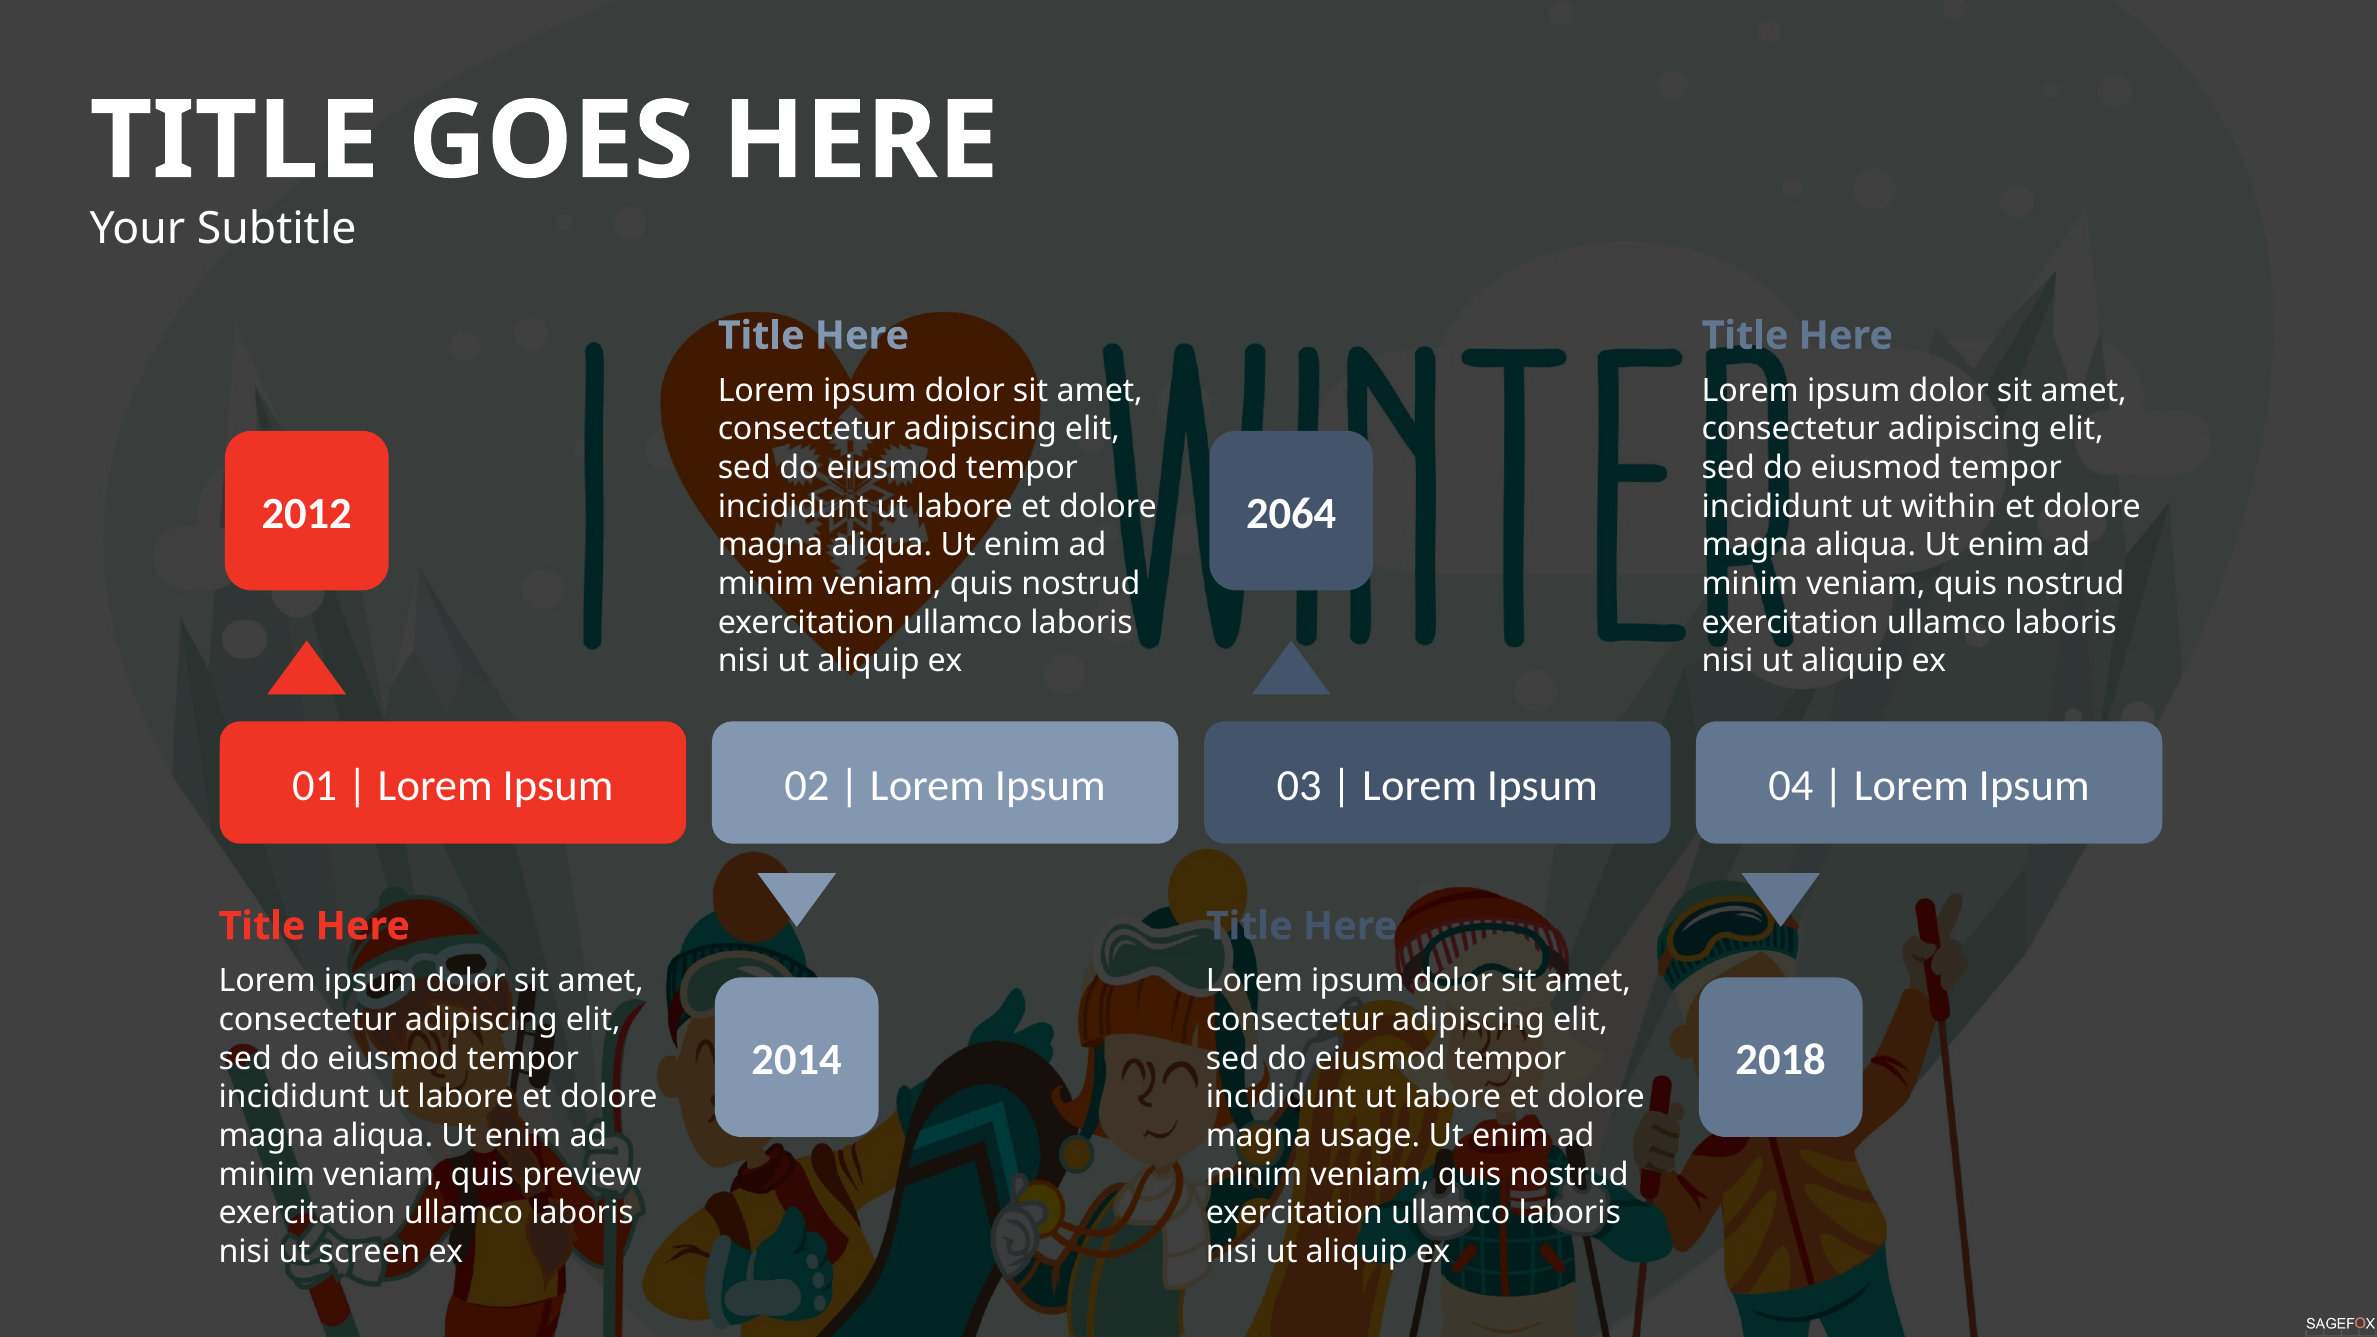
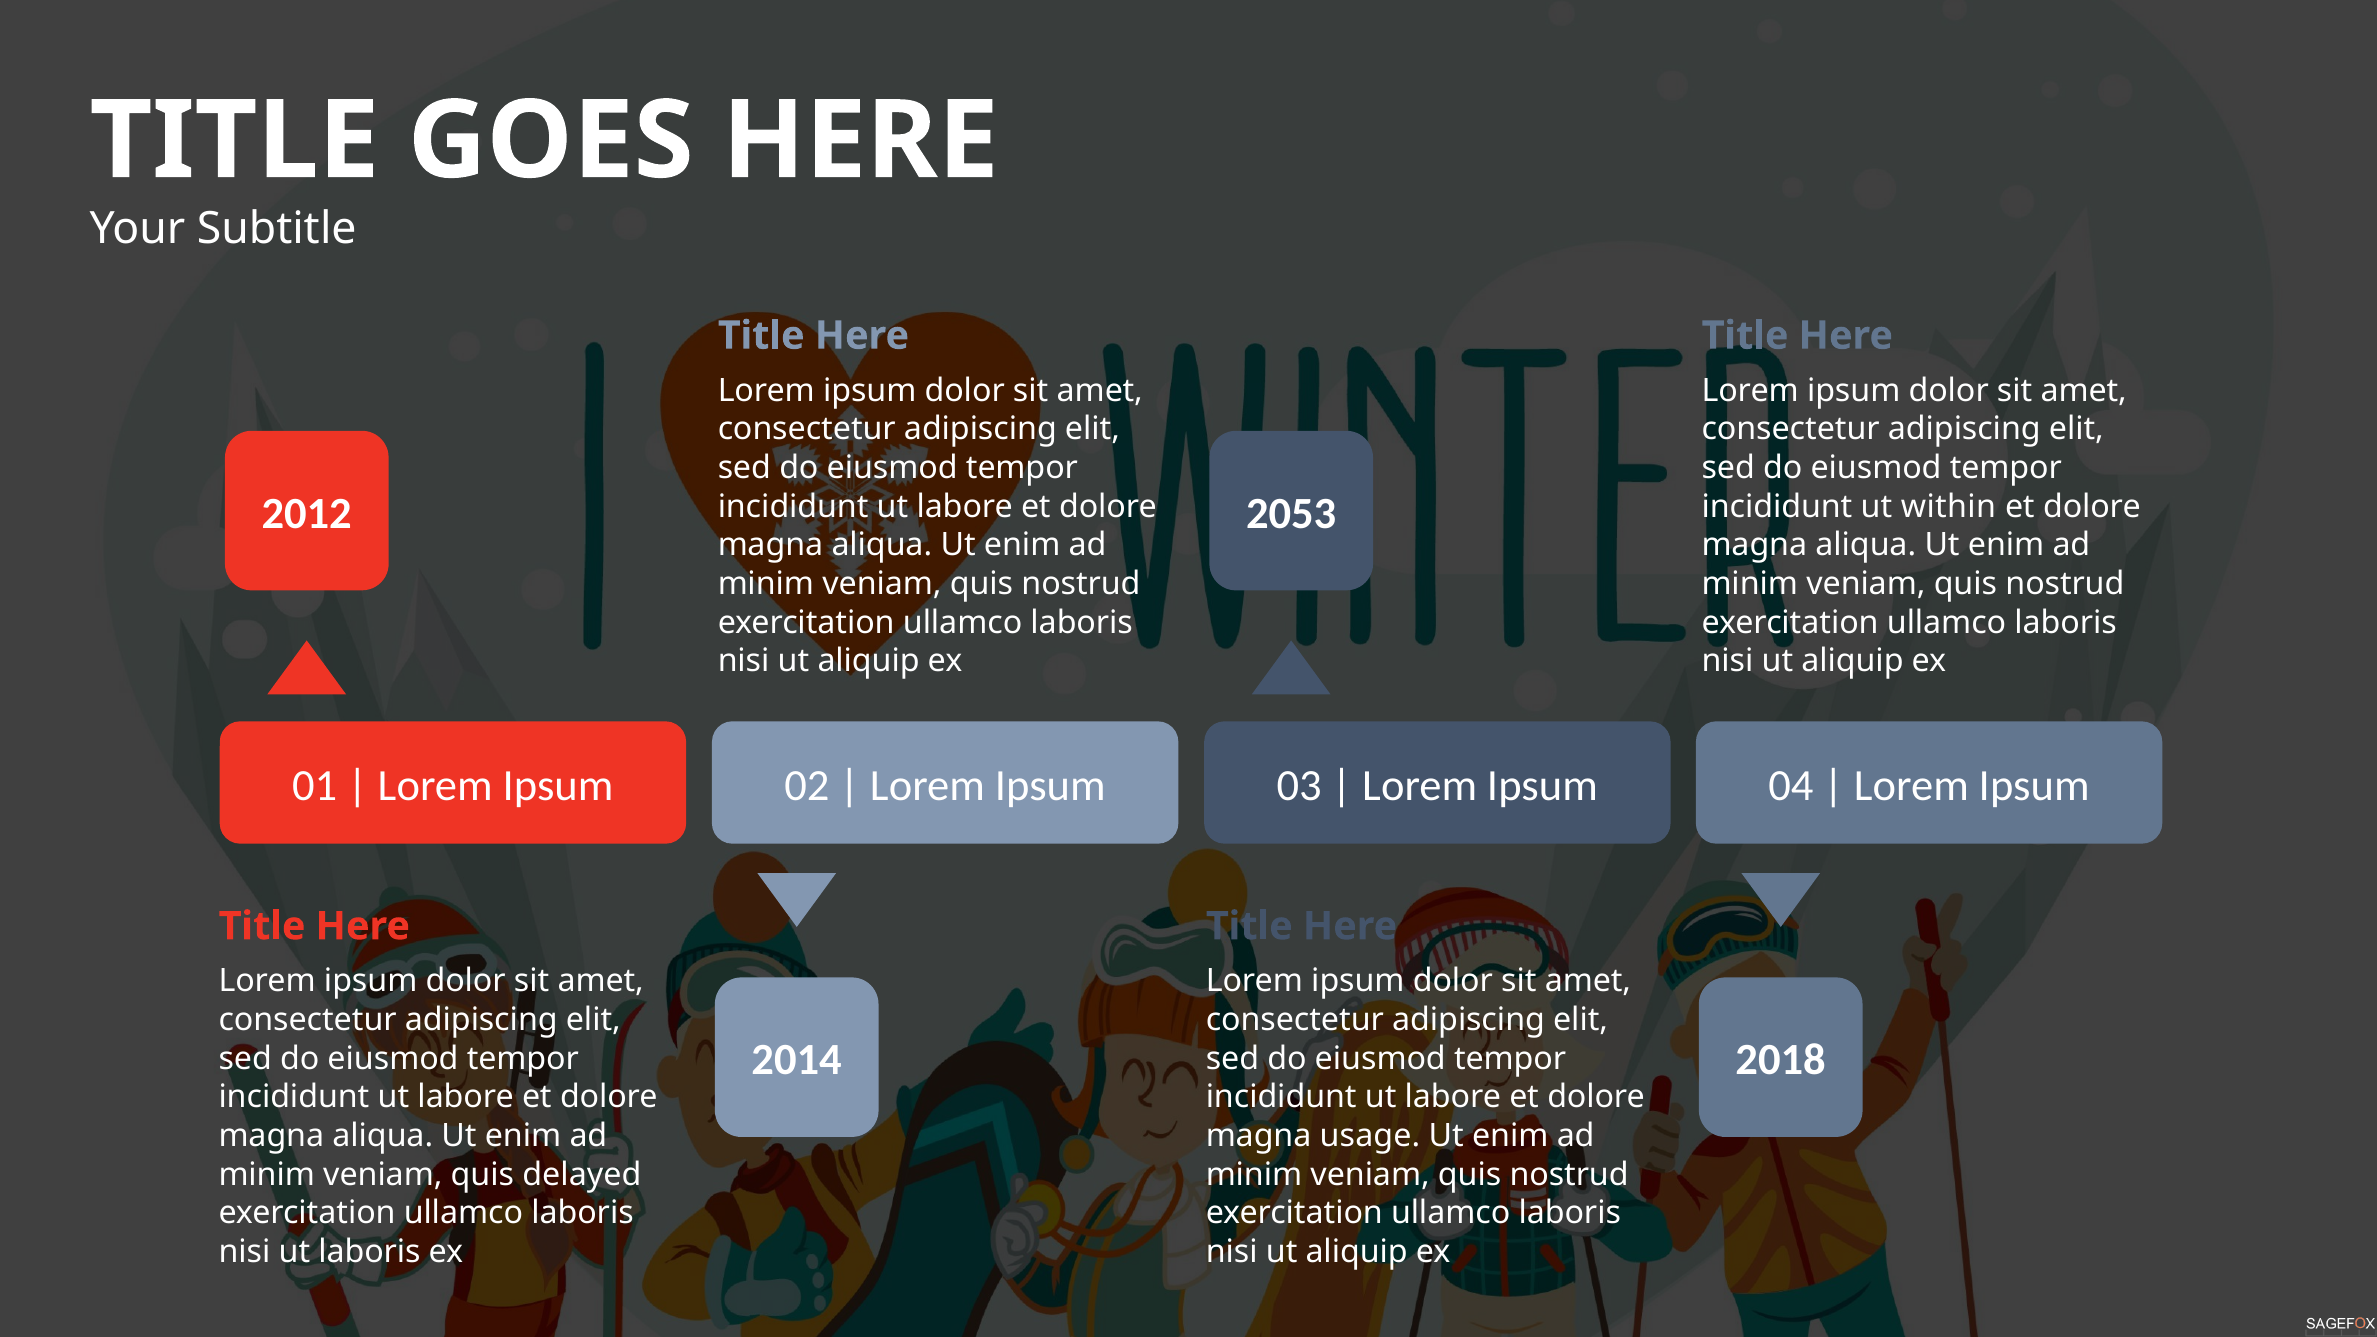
2064: 2064 -> 2053
preview: preview -> delayed
ut screen: screen -> laboris
